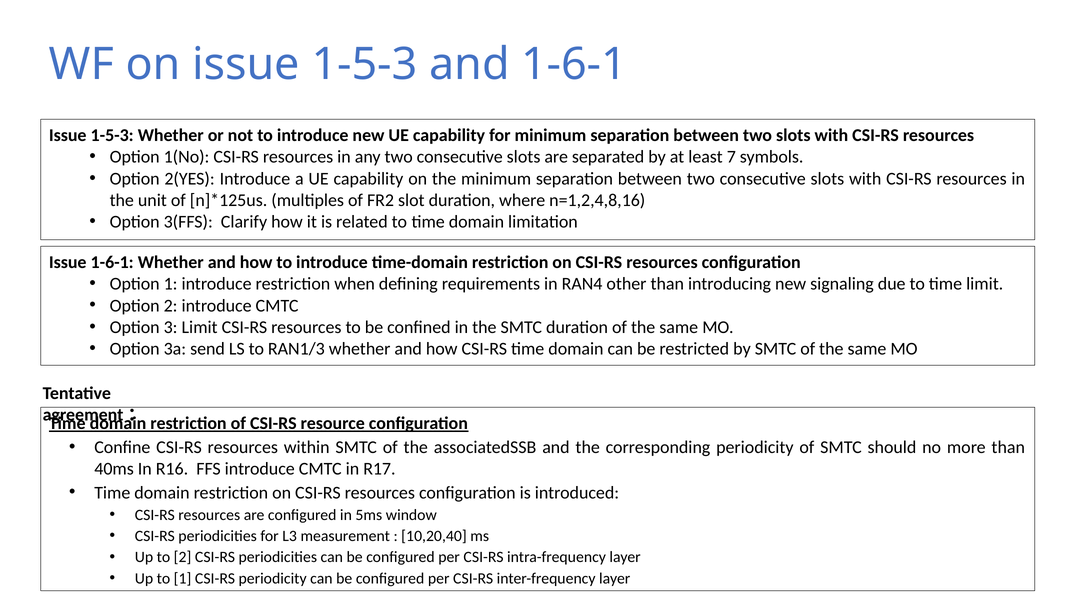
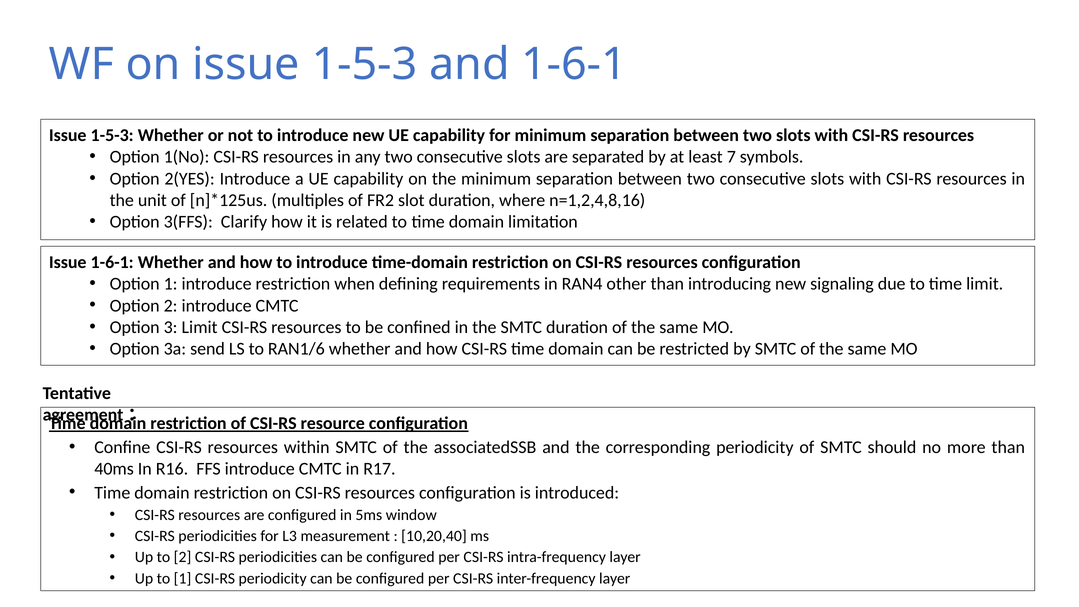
RAN1/3: RAN1/3 -> RAN1/6
